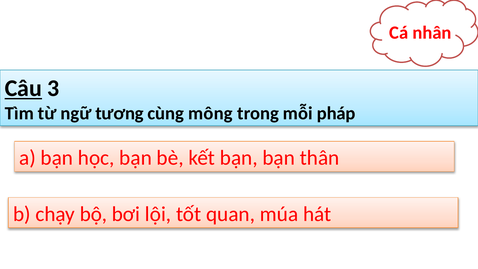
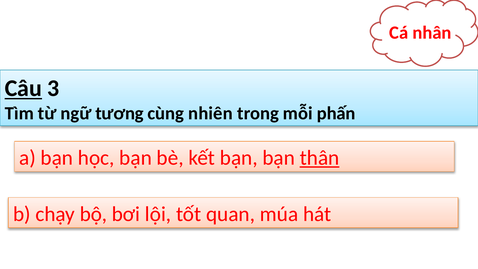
mông: mông -> nhiên
pháp: pháp -> phấn
thân underline: none -> present
